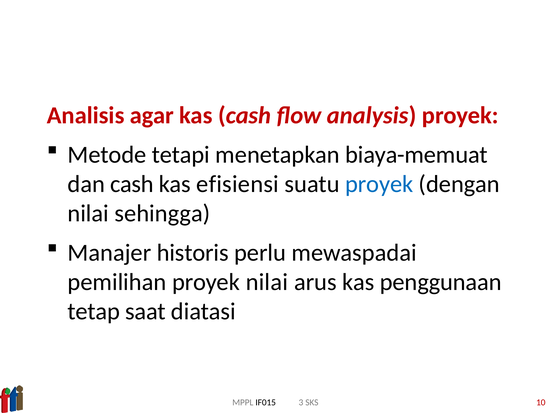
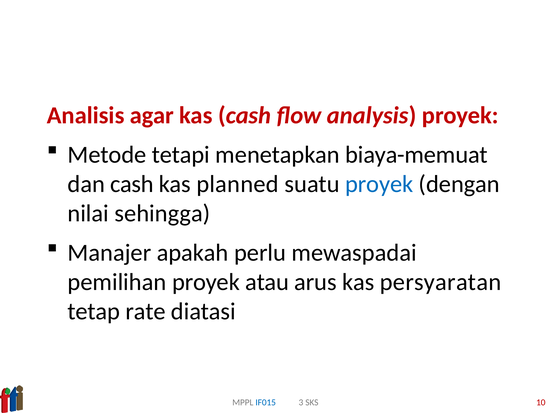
efisiensi: efisiensi -> planned
historis: historis -> apakah
proyek nilai: nilai -> atau
penggunaan: penggunaan -> persyaratan
saat: saat -> rate
IF015 colour: black -> blue
